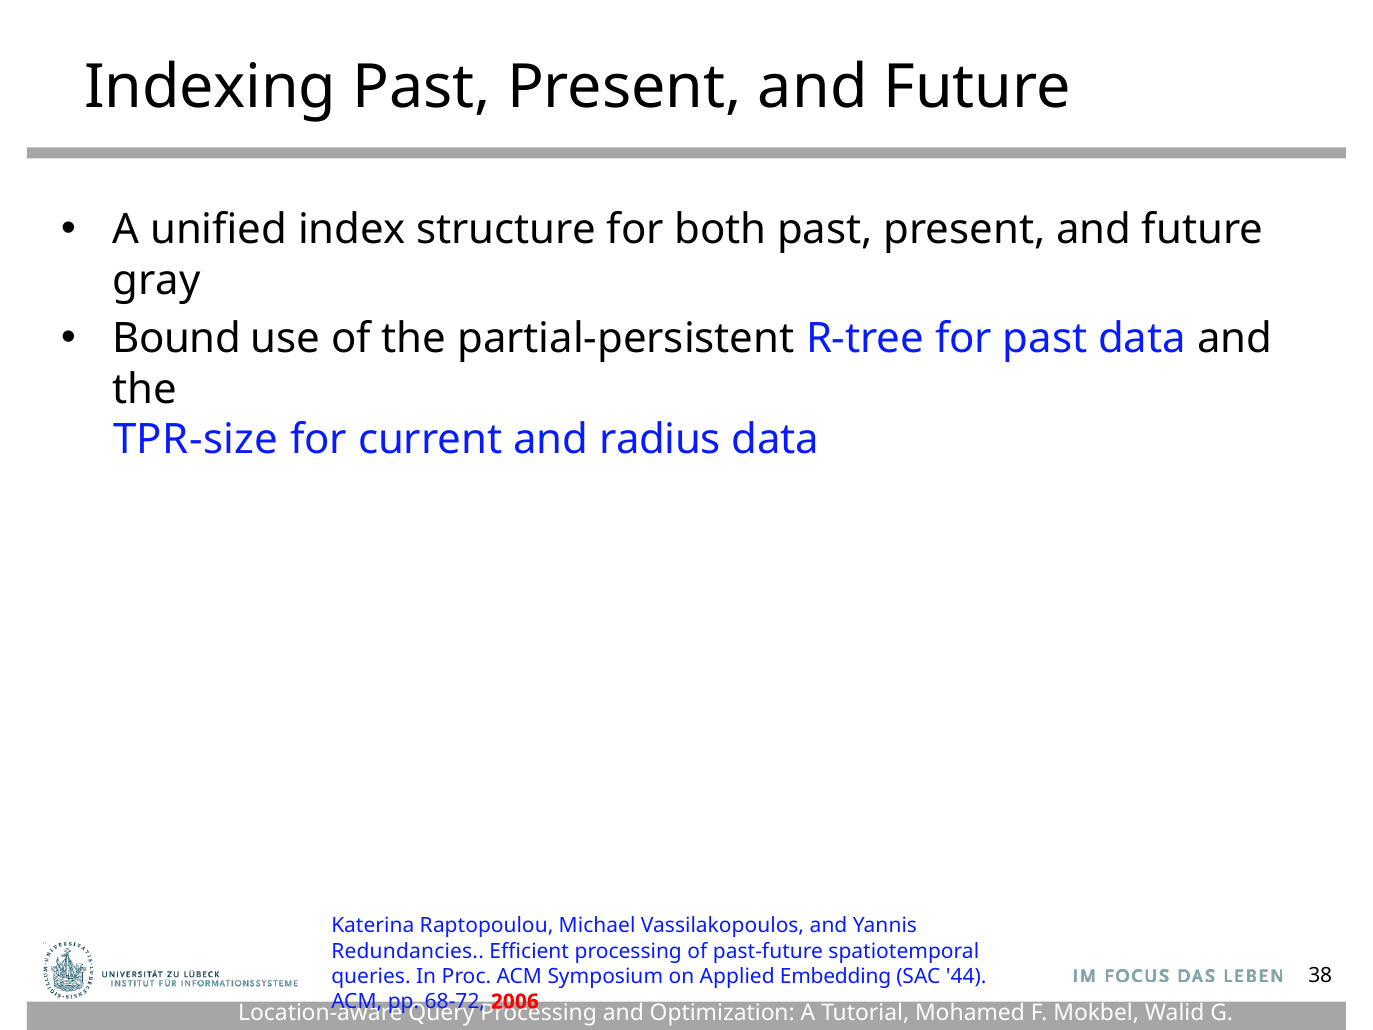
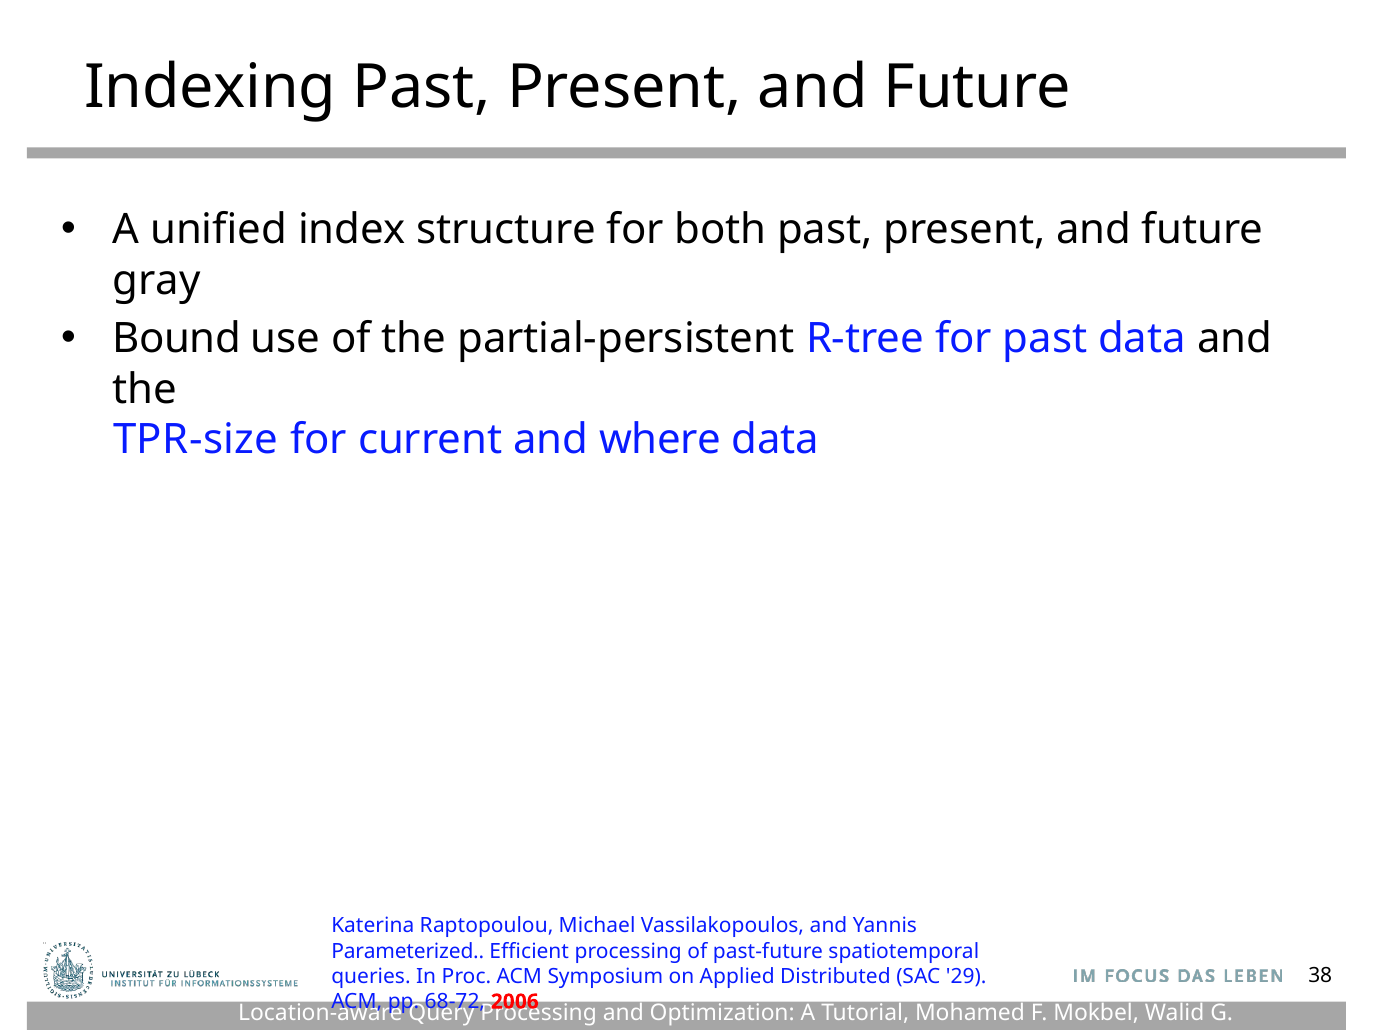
radius: radius -> where
Redundancies: Redundancies -> Parameterized
Embedding: Embedding -> Distributed
44: 44 -> 29
